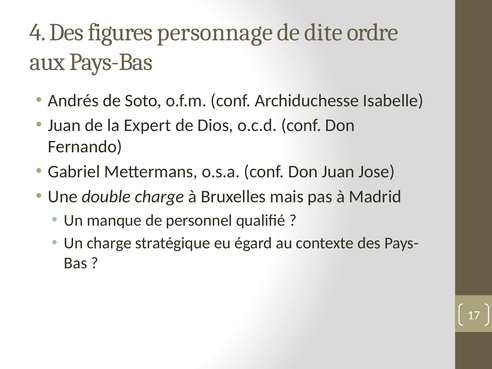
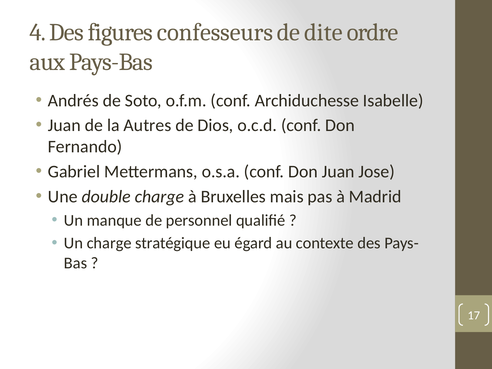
personnage: personnage -> confesseurs
Expert: Expert -> Autres
